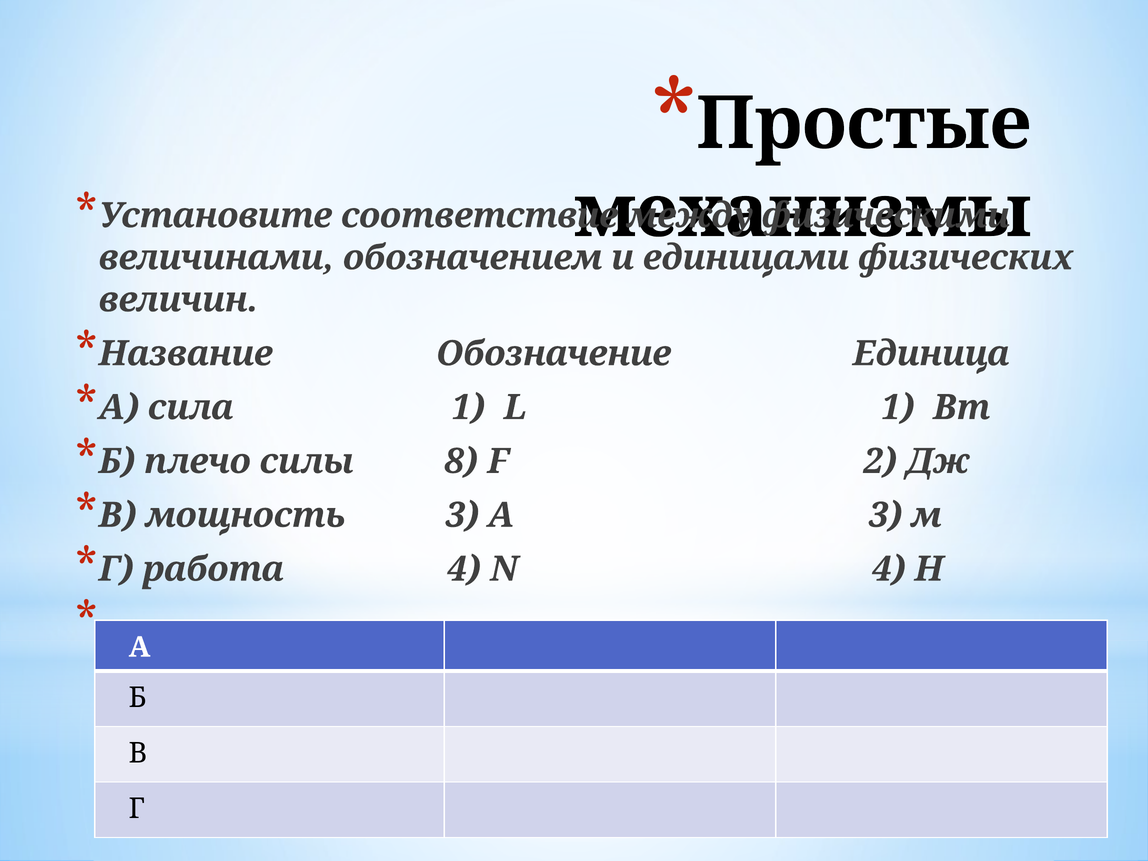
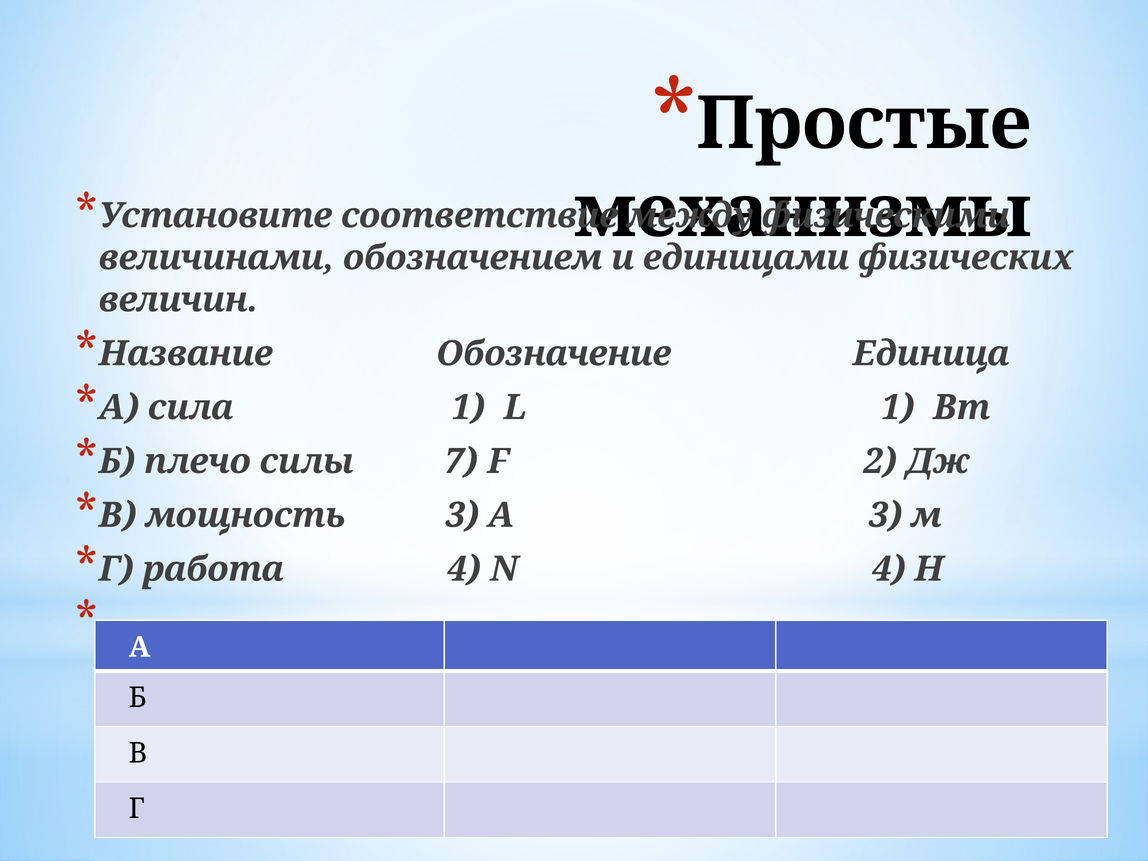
8: 8 -> 7
